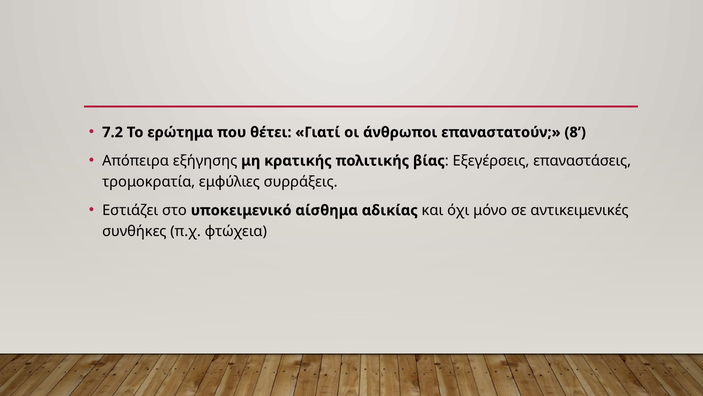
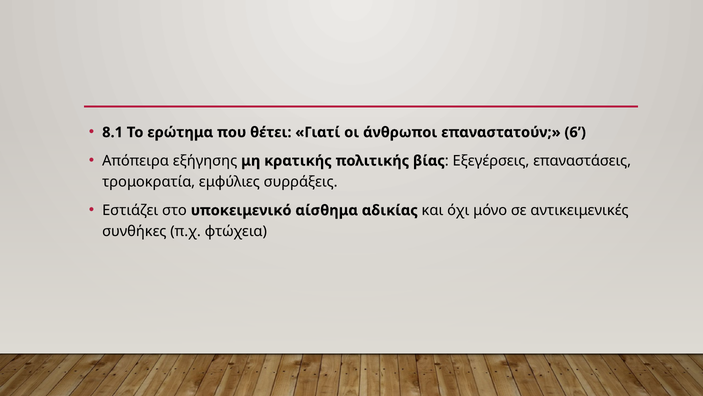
7.2: 7.2 -> 8.1
8: 8 -> 6
